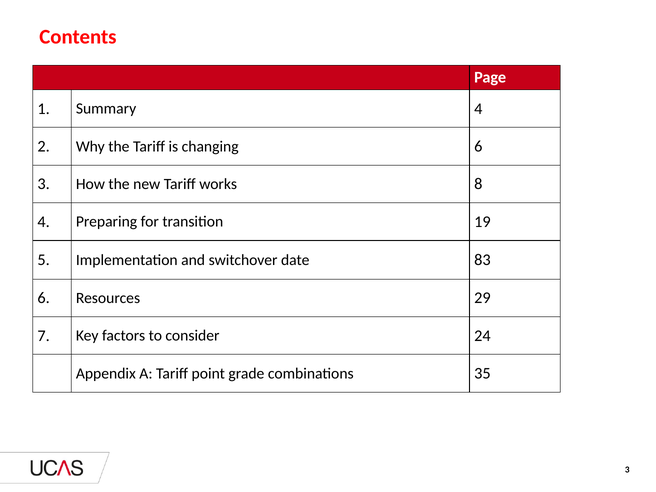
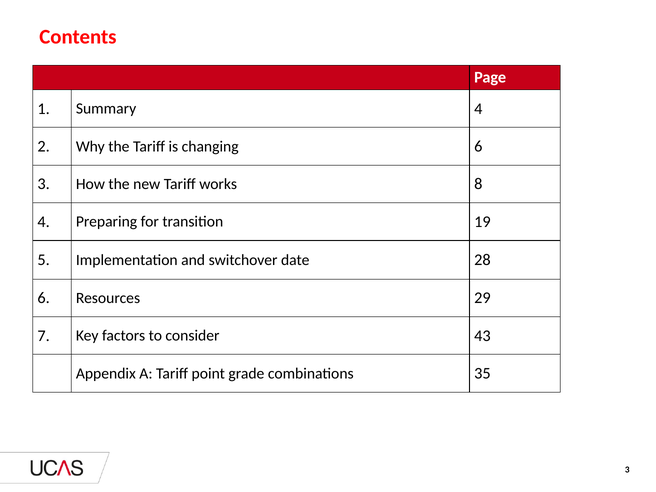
83: 83 -> 28
24: 24 -> 43
